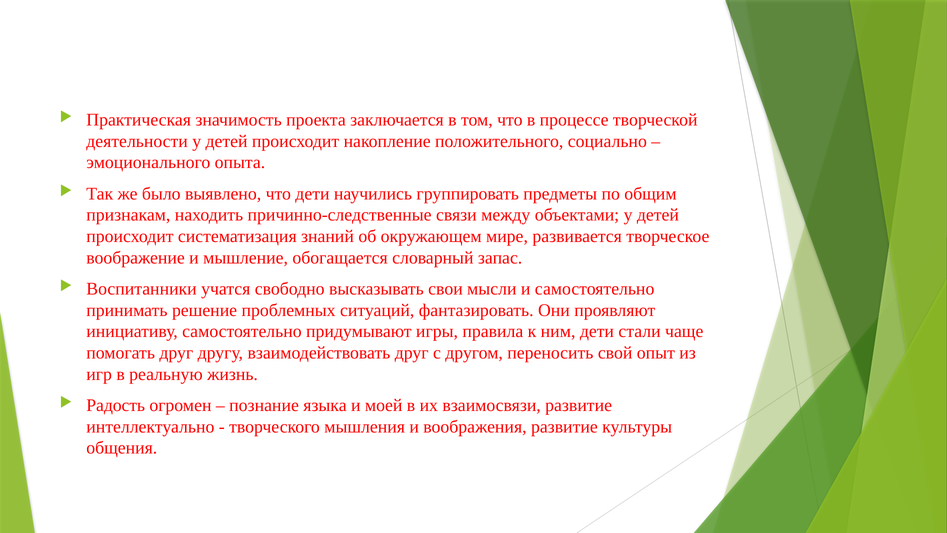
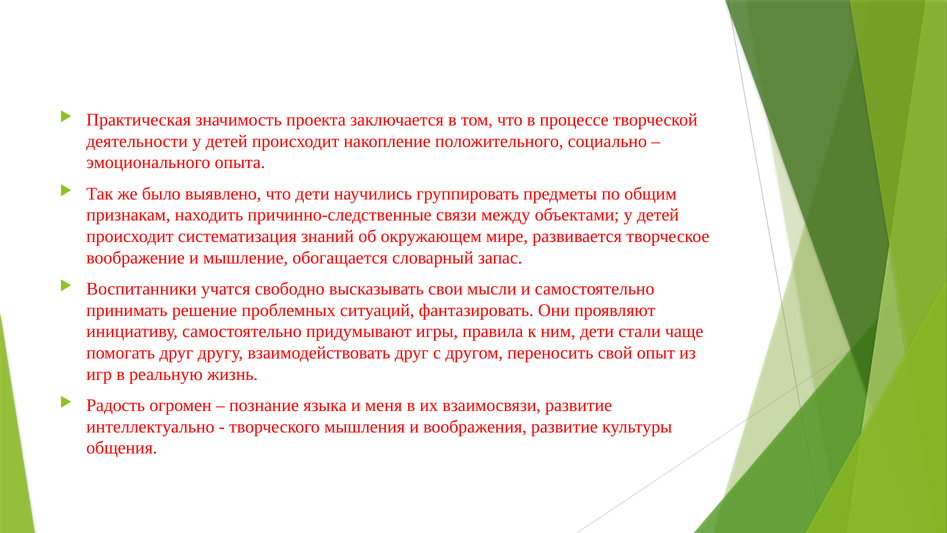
моей: моей -> меня
